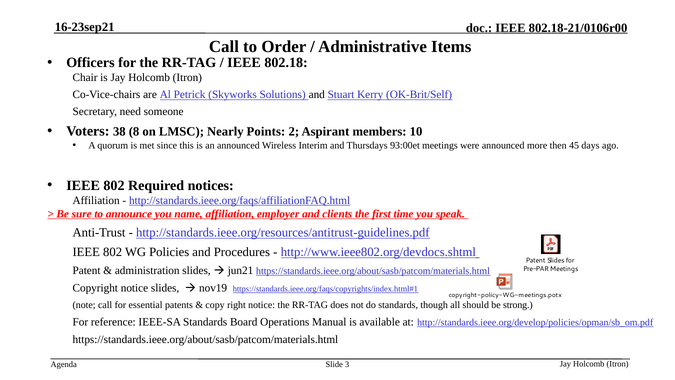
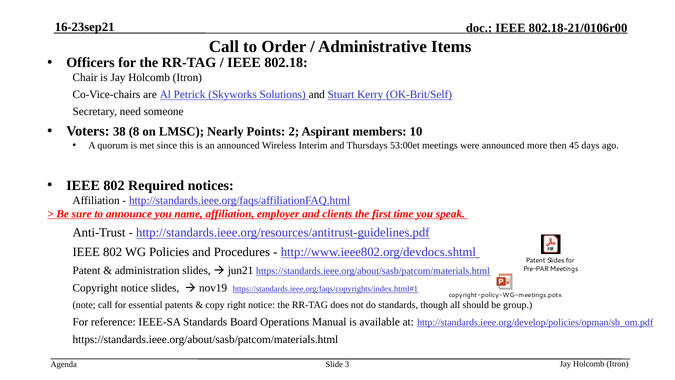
93:00et: 93:00et -> 53:00et
strong: strong -> group
